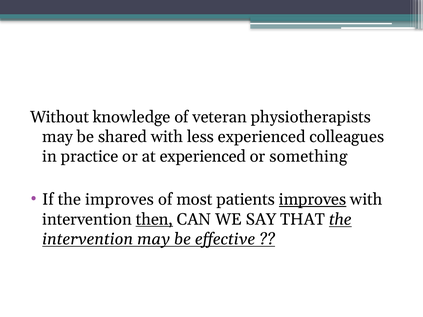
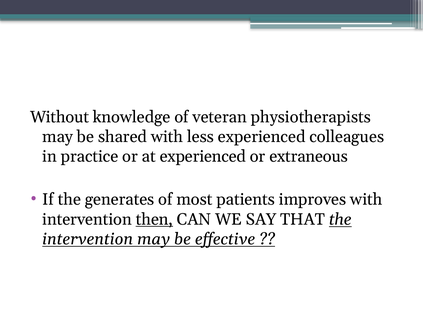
something: something -> extraneous
the improves: improves -> generates
improves at (313, 200) underline: present -> none
